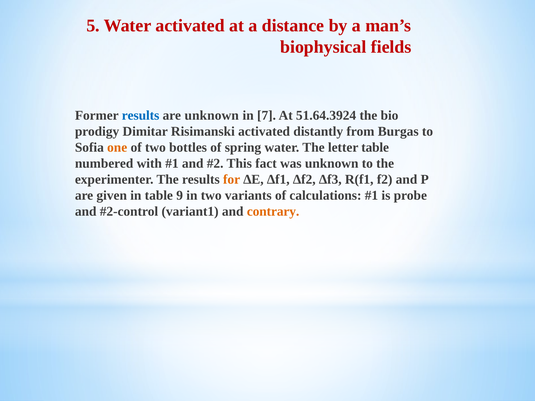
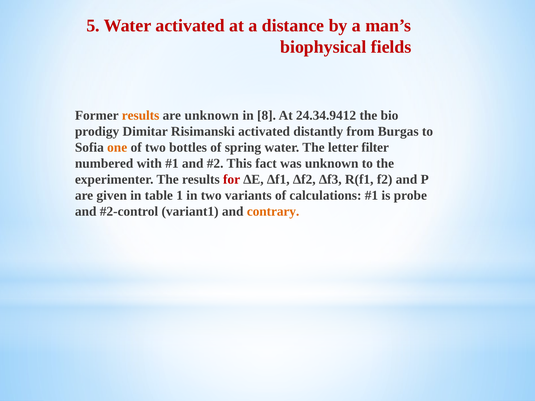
results at (141, 115) colour: blue -> orange
7: 7 -> 8
51.64.3924: 51.64.3924 -> 24.34.9412
letter table: table -> filter
for colour: orange -> red
9: 9 -> 1
